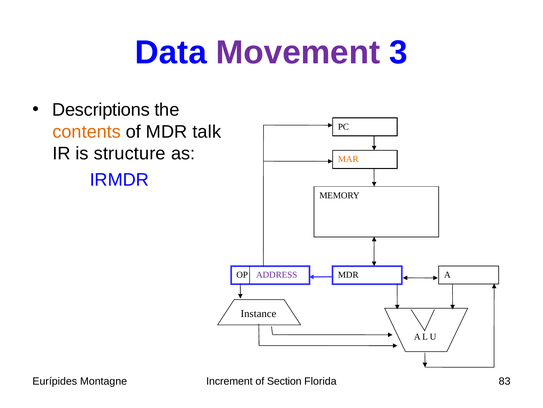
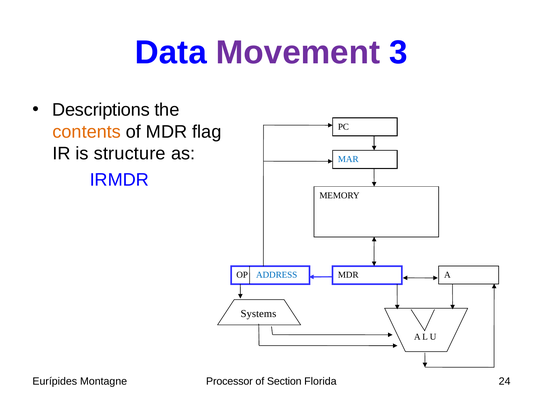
talk: talk -> flag
MAR colour: orange -> blue
ADDRESS colour: purple -> blue
Instance: Instance -> Systems
Increment: Increment -> Processor
83: 83 -> 24
